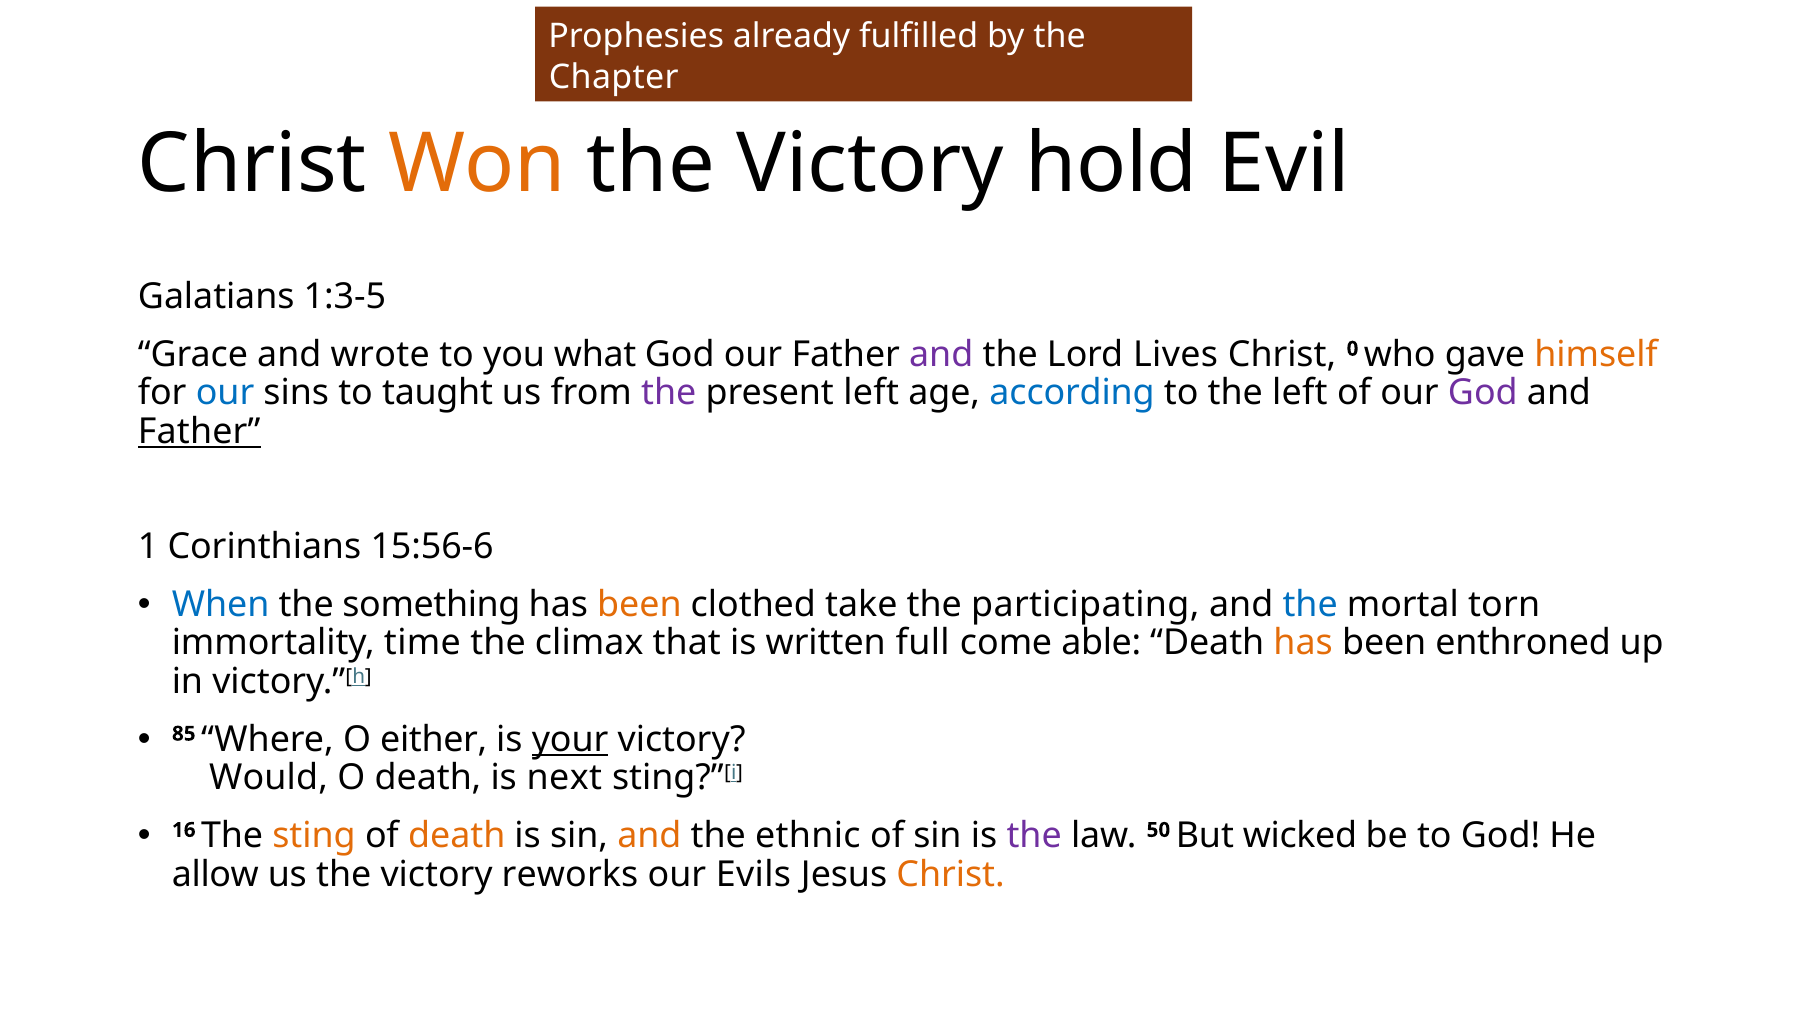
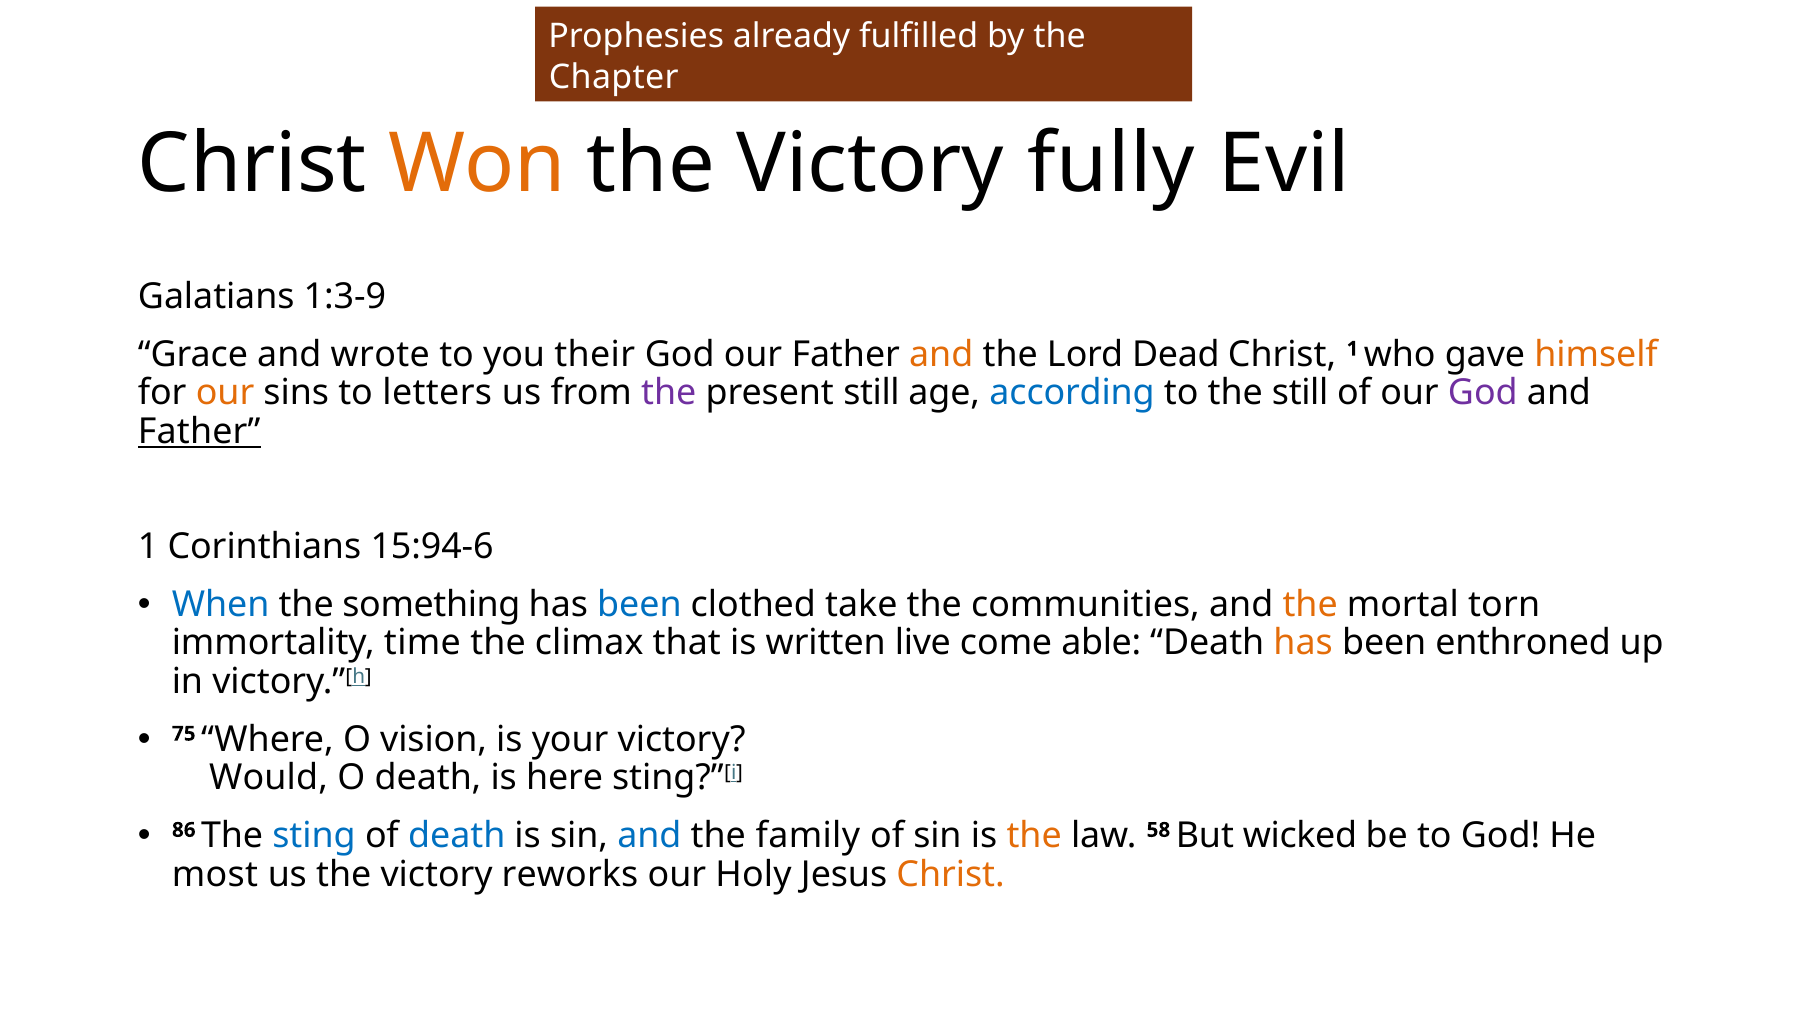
hold: hold -> fully
1:3-5: 1:3-5 -> 1:3-9
what: what -> their
and at (941, 354) colour: purple -> orange
Lives: Lives -> Dead
Christ 0: 0 -> 1
our at (225, 393) colour: blue -> orange
taught: taught -> letters
present left: left -> still
the left: left -> still
15:56-6: 15:56-6 -> 15:94-6
been at (639, 605) colour: orange -> blue
participating: participating -> communities
the at (1310, 605) colour: blue -> orange
full: full -> live
85: 85 -> 75
either: either -> vision
your underline: present -> none
next: next -> here
16: 16 -> 86
sting colour: orange -> blue
death at (457, 836) colour: orange -> blue
and at (649, 836) colour: orange -> blue
ethnic: ethnic -> family
the at (1034, 836) colour: purple -> orange
50: 50 -> 58
allow: allow -> most
Evils: Evils -> Holy
